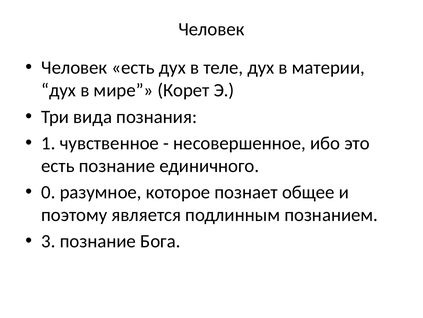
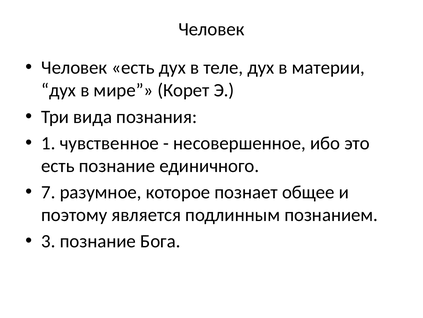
0: 0 -> 7
